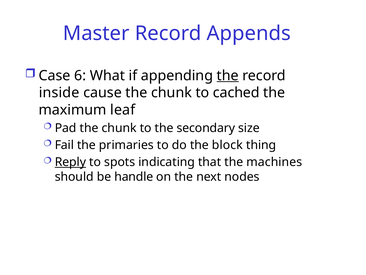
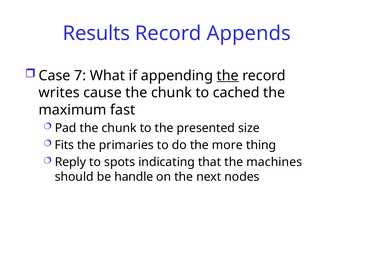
Master: Master -> Results
6: 6 -> 7
inside: inside -> writes
leaf: leaf -> fast
secondary: secondary -> presented
Fail: Fail -> Fits
block: block -> more
Reply underline: present -> none
